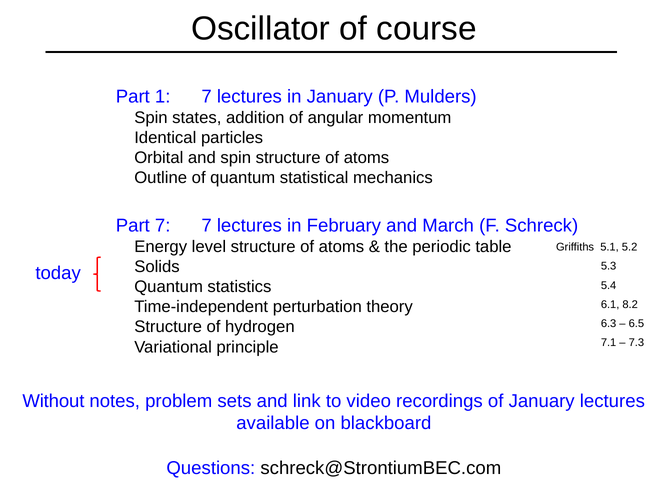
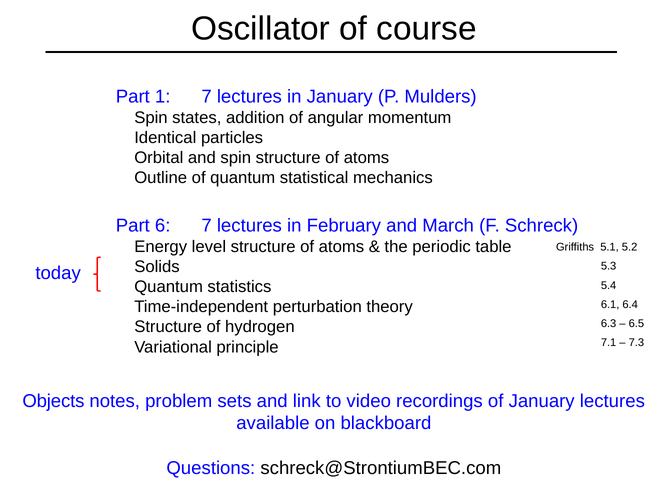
Part 7: 7 -> 6
8.2: 8.2 -> 6.4
Without: Without -> Objects
